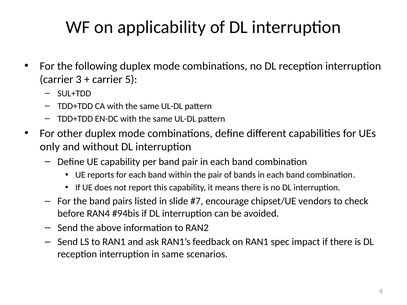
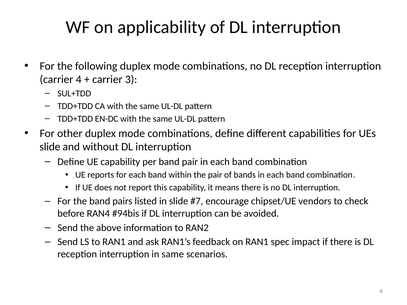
carrier 3: 3 -> 4
5: 5 -> 3
only at (50, 147): only -> slide
